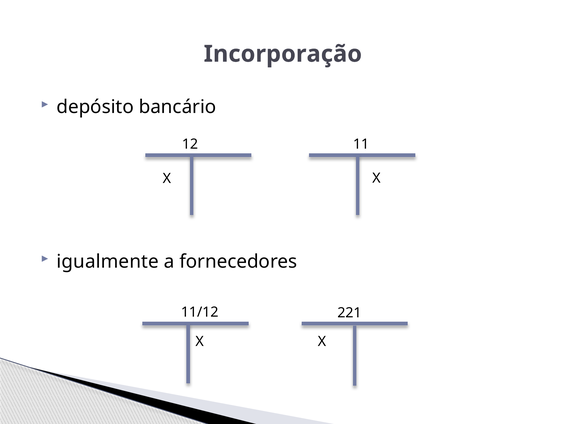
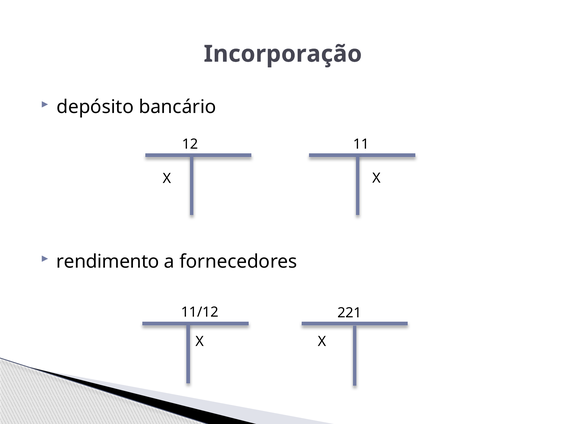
igualmente: igualmente -> rendimento
